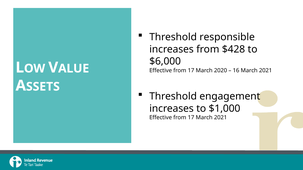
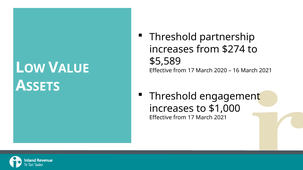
responsible: responsible -> partnership
$428: $428 -> $274
$6,000: $6,000 -> $5,589
